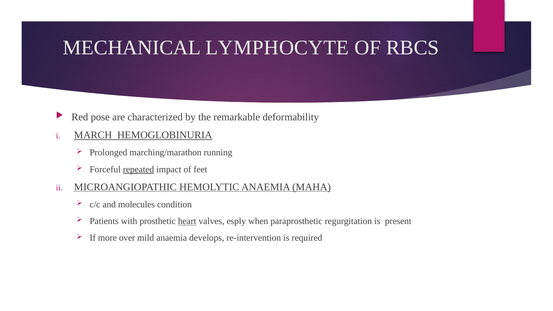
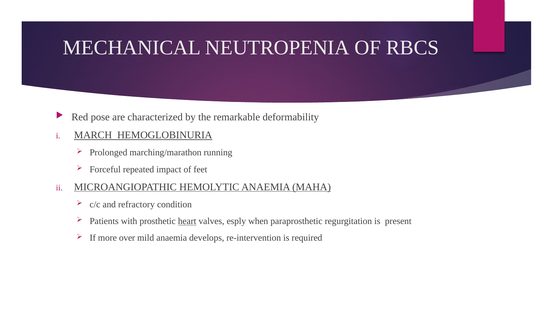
LYMPHOCYTE: LYMPHOCYTE -> NEUTROPENIA
repeated underline: present -> none
molecules: molecules -> refractory
